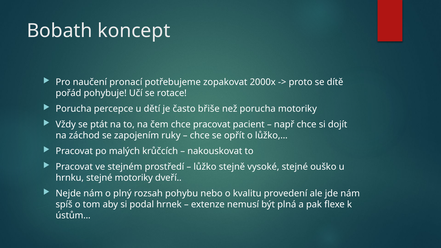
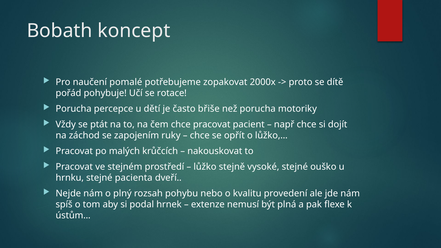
pronací: pronací -> pomalé
stejné motoriky: motoriky -> pacienta
